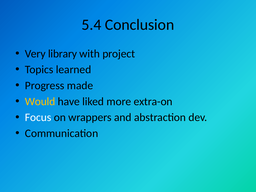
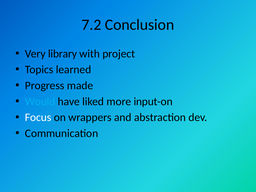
5.4: 5.4 -> 7.2
Would colour: yellow -> light blue
extra-on: extra-on -> input-on
